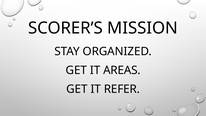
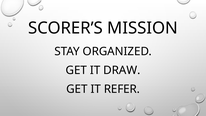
AREAS: AREAS -> DRAW
